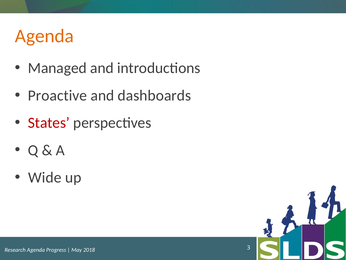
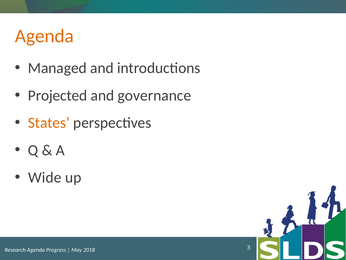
Proactive: Proactive -> Projected
dashboards: dashboards -> governance
States colour: red -> orange
